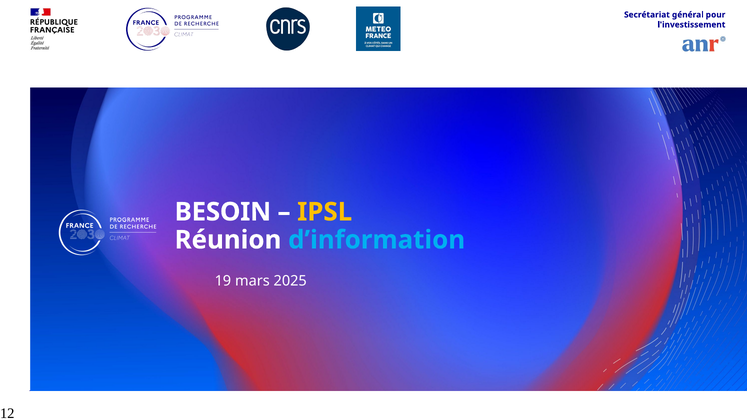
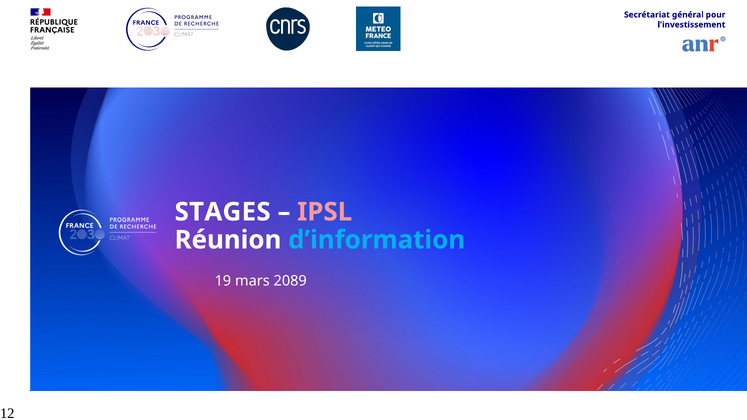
BESOIN: BESOIN -> STAGES
IPSL colour: yellow -> pink
2025: 2025 -> 2089
